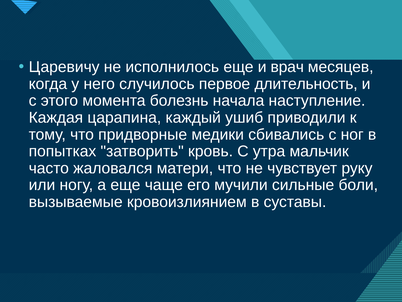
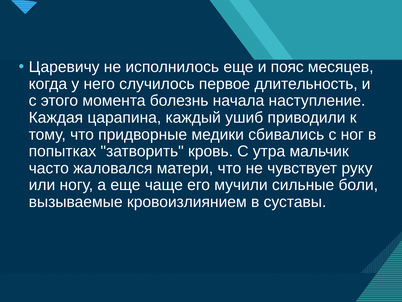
врач: врач -> пояс
